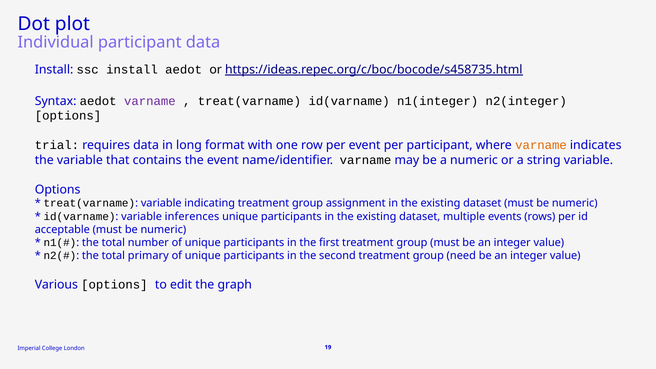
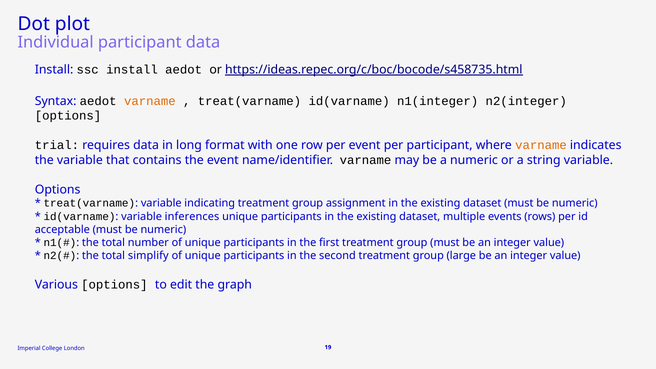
varname at (150, 101) colour: purple -> orange
primary: primary -> simplify
need: need -> large
